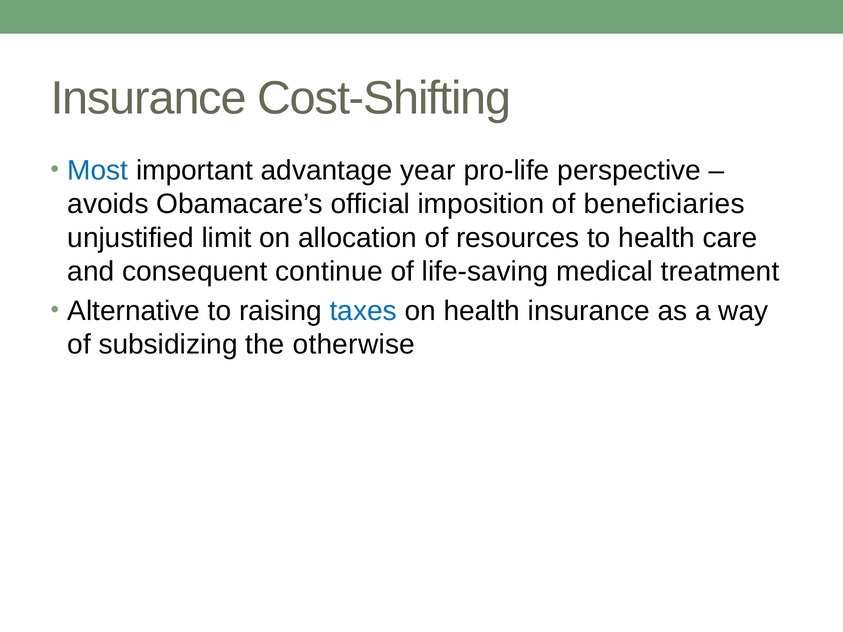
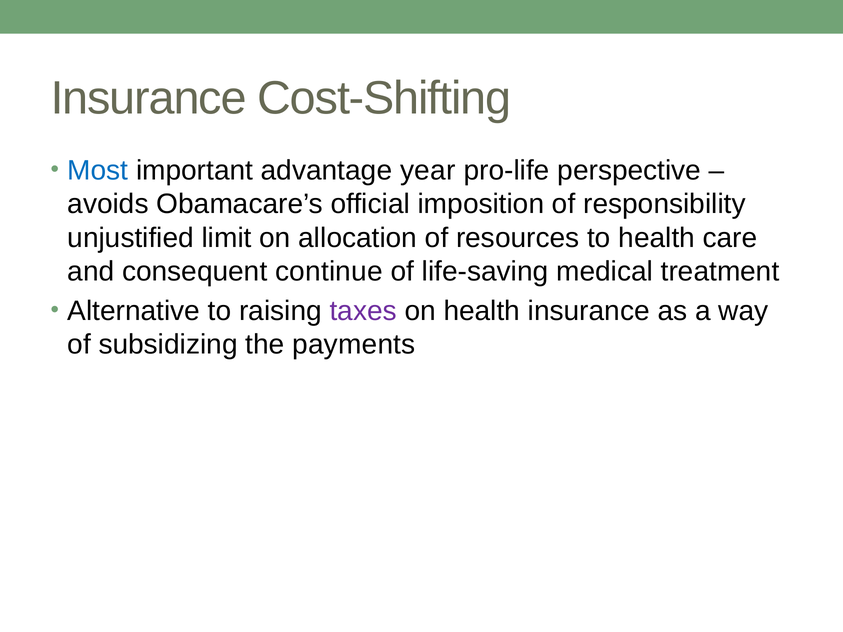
beneficiaries: beneficiaries -> responsibility
taxes colour: blue -> purple
otherwise: otherwise -> payments
